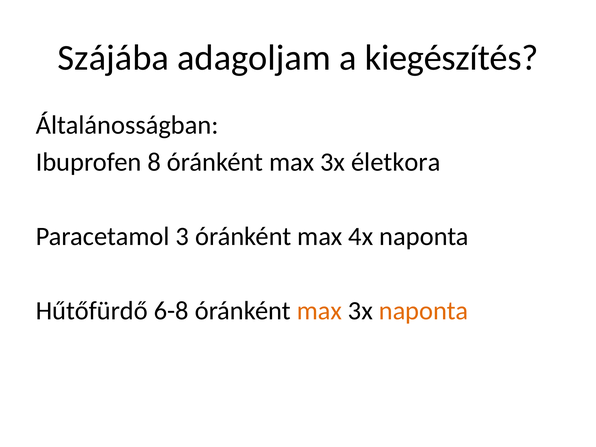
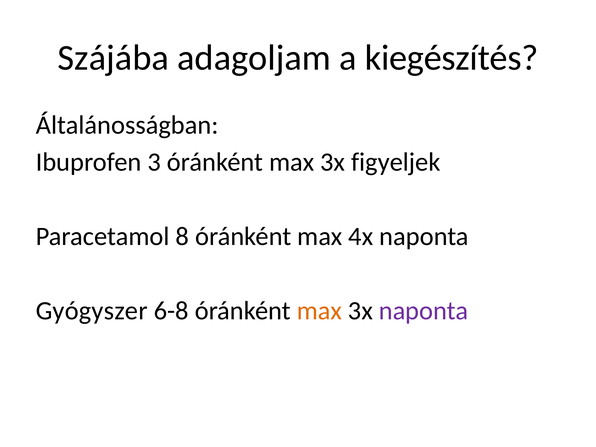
8: 8 -> 3
életkora: életkora -> figyeljek
3: 3 -> 8
Hűtőfürdő: Hűtőfürdő -> Gyógyszer
naponta at (424, 311) colour: orange -> purple
